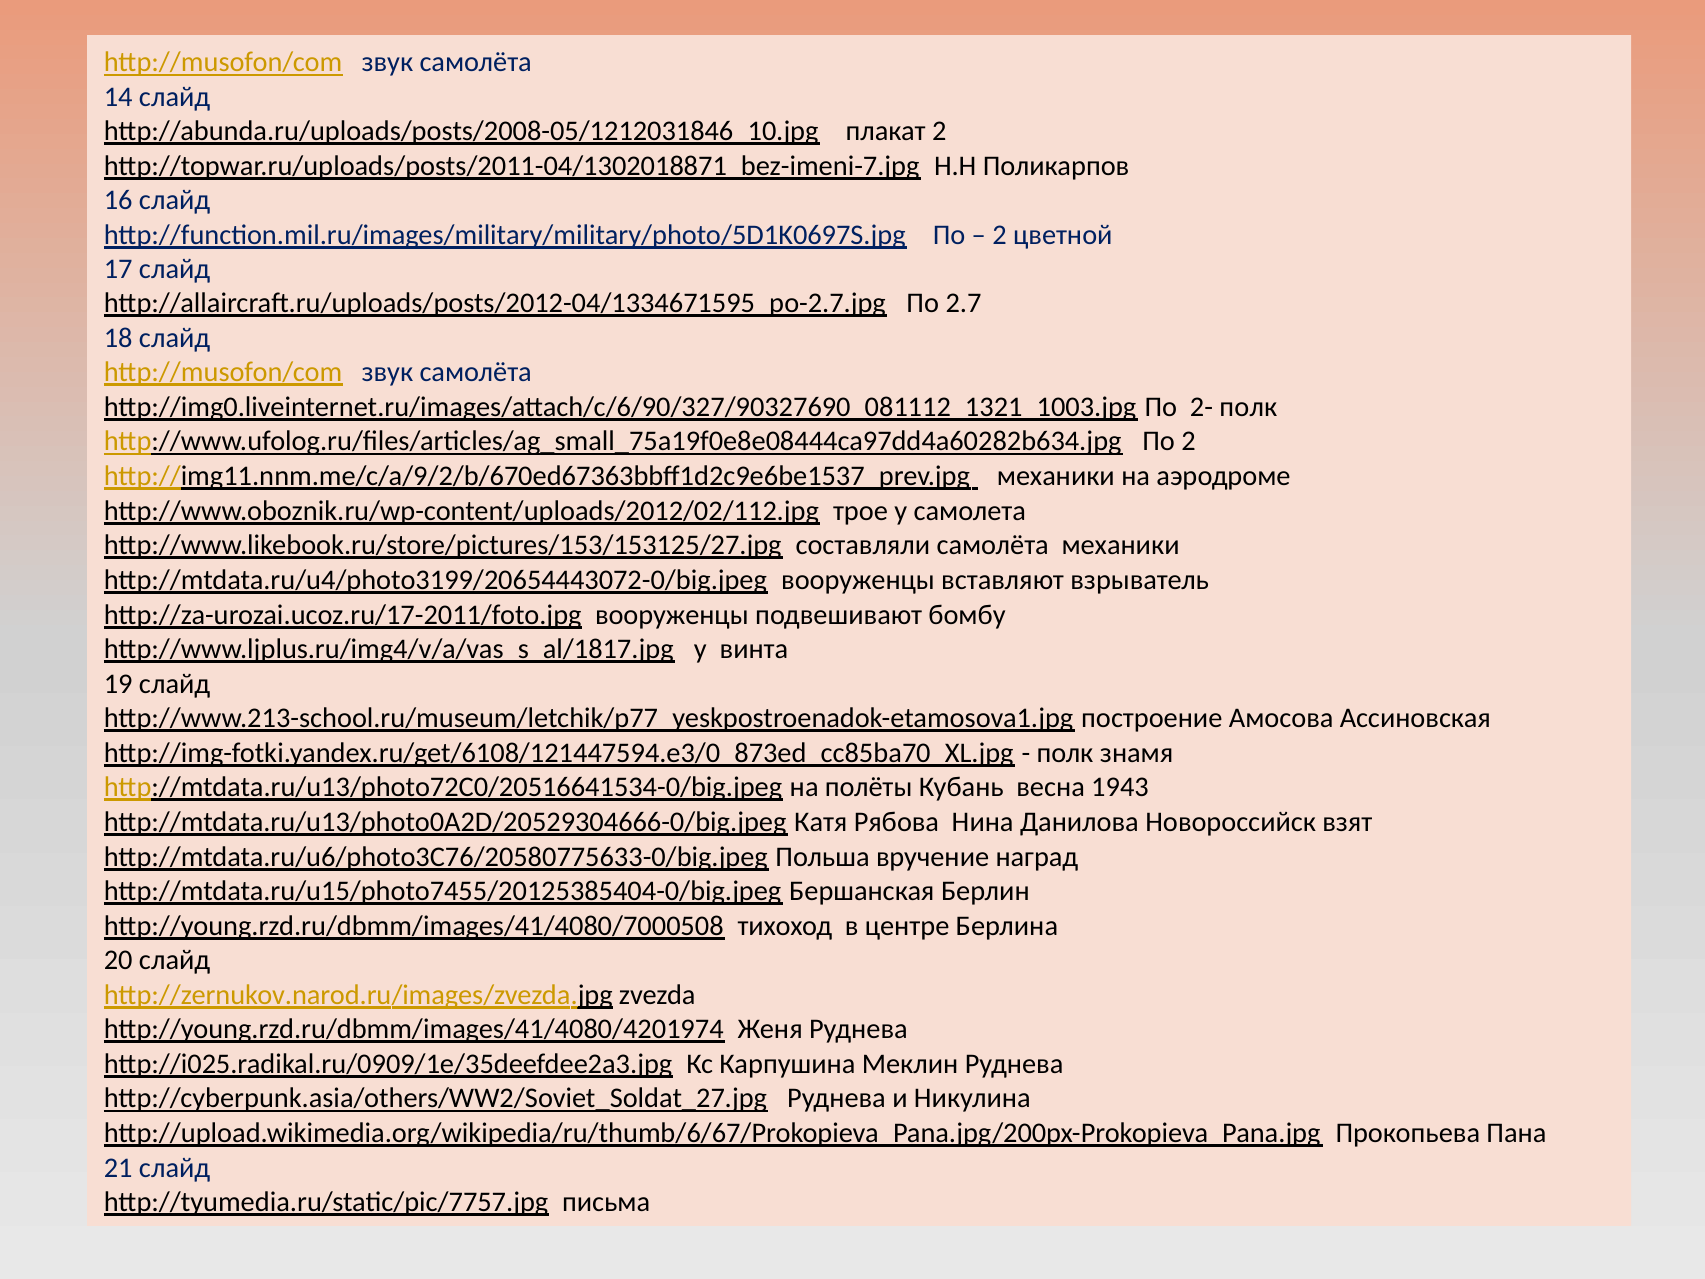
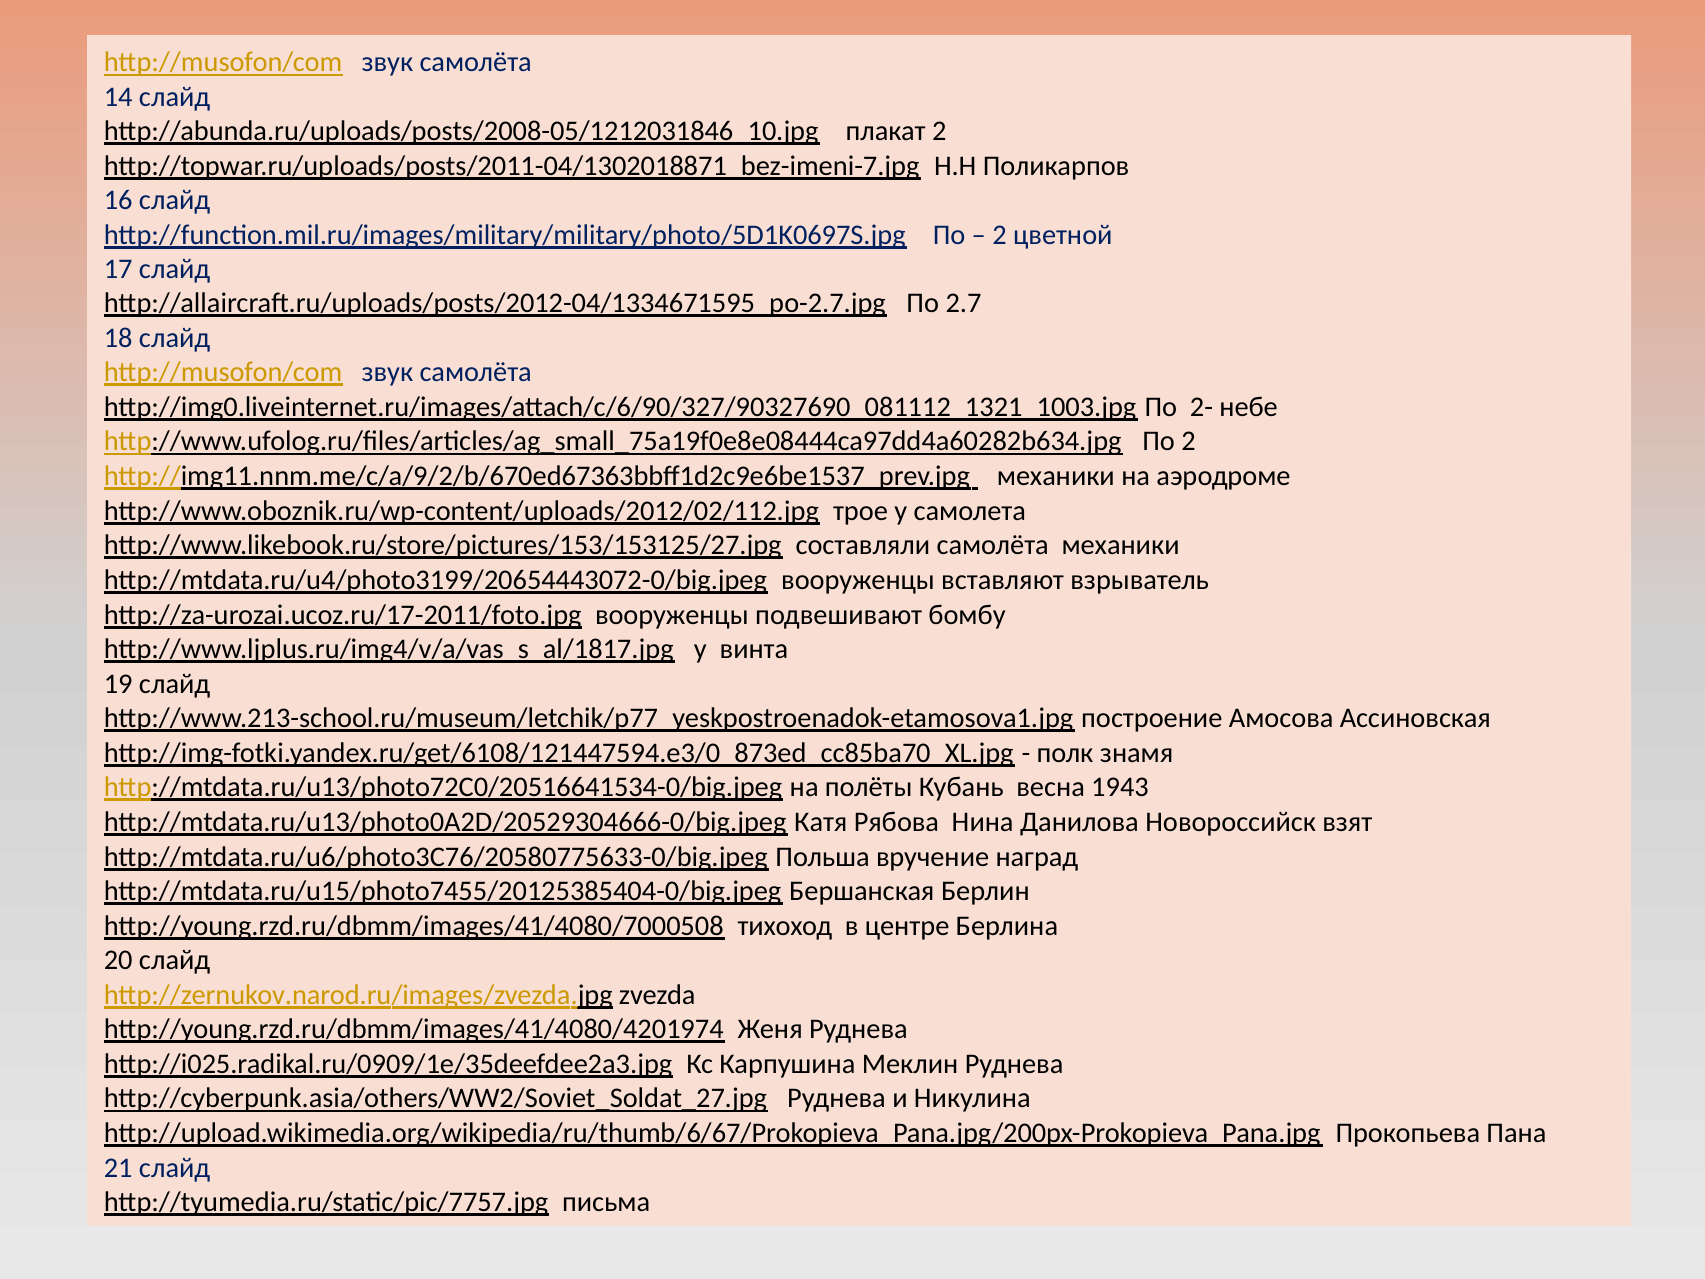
2- полк: полк -> небе
